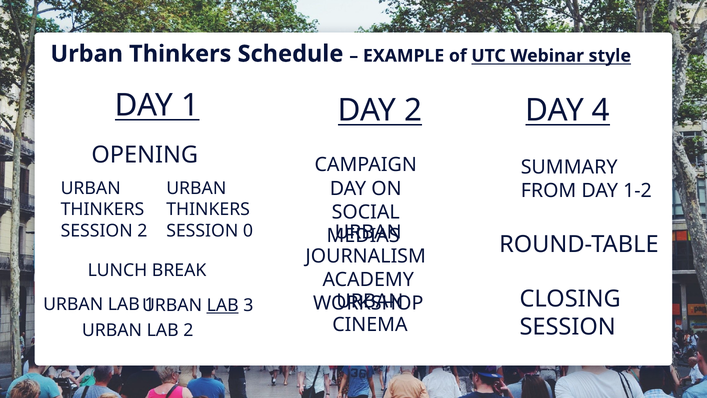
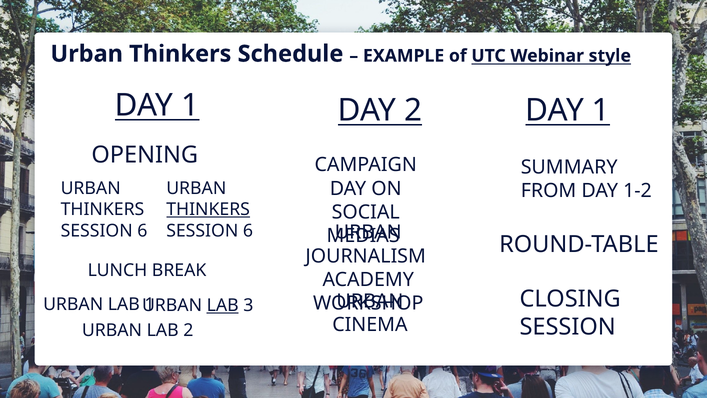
2 DAY 4: 4 -> 1
THINKERS at (208, 209) underline: none -> present
2 at (142, 231): 2 -> 6
0 at (248, 231): 0 -> 6
